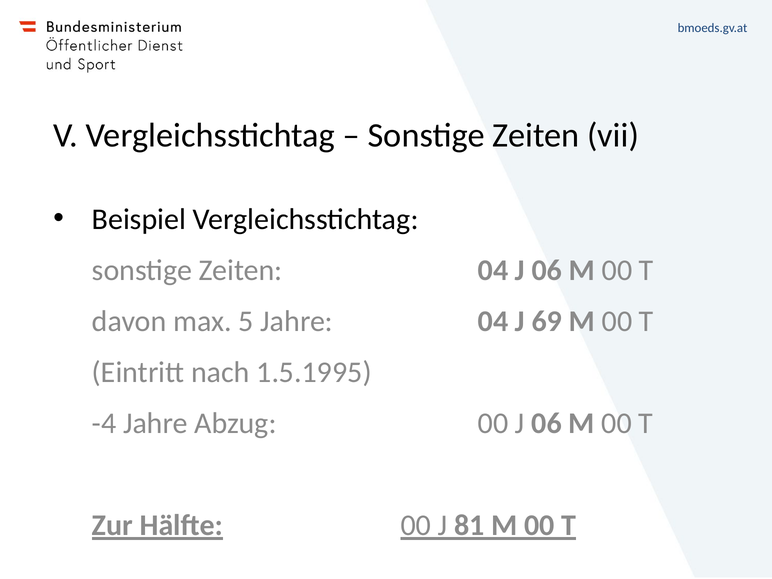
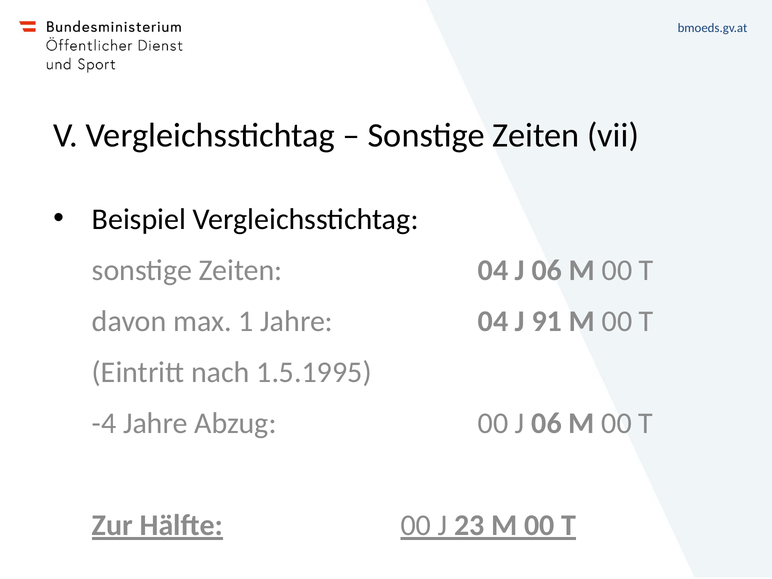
5: 5 -> 1
69: 69 -> 91
81: 81 -> 23
